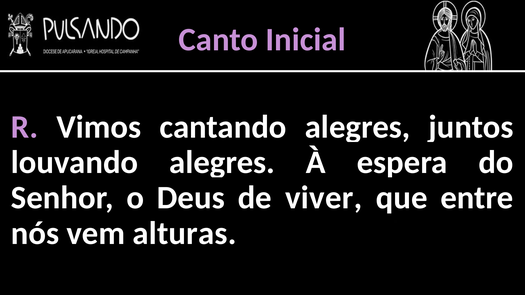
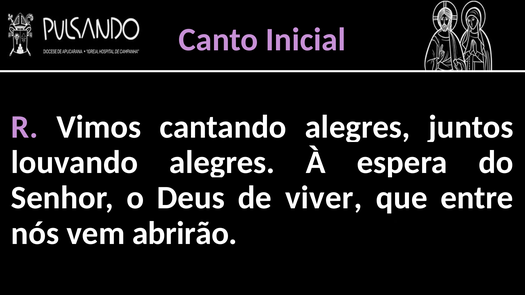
alturas: alturas -> abrirão
